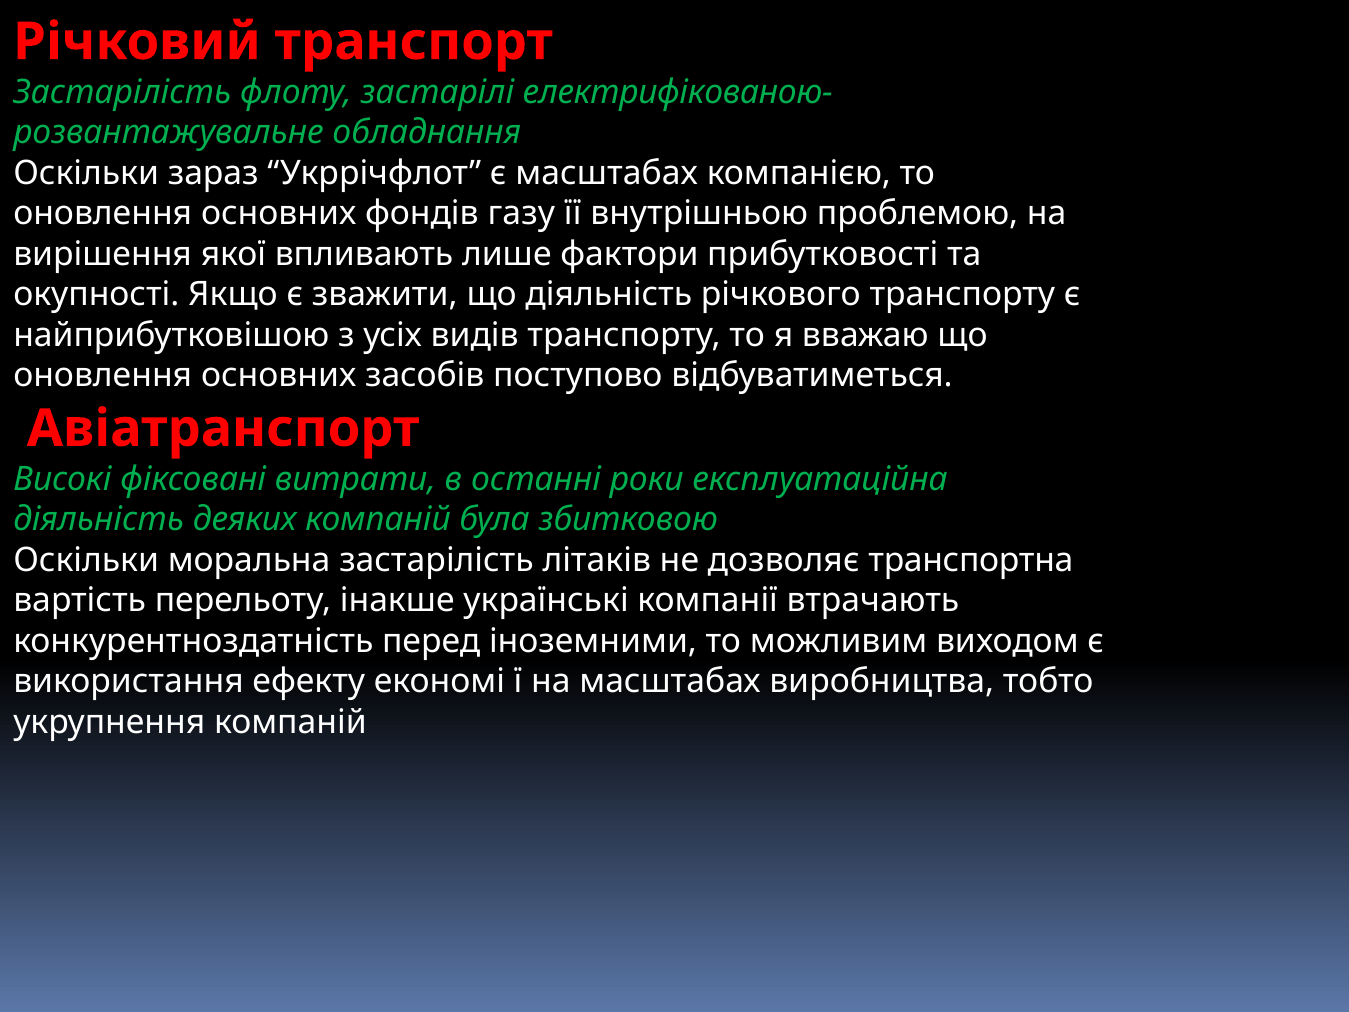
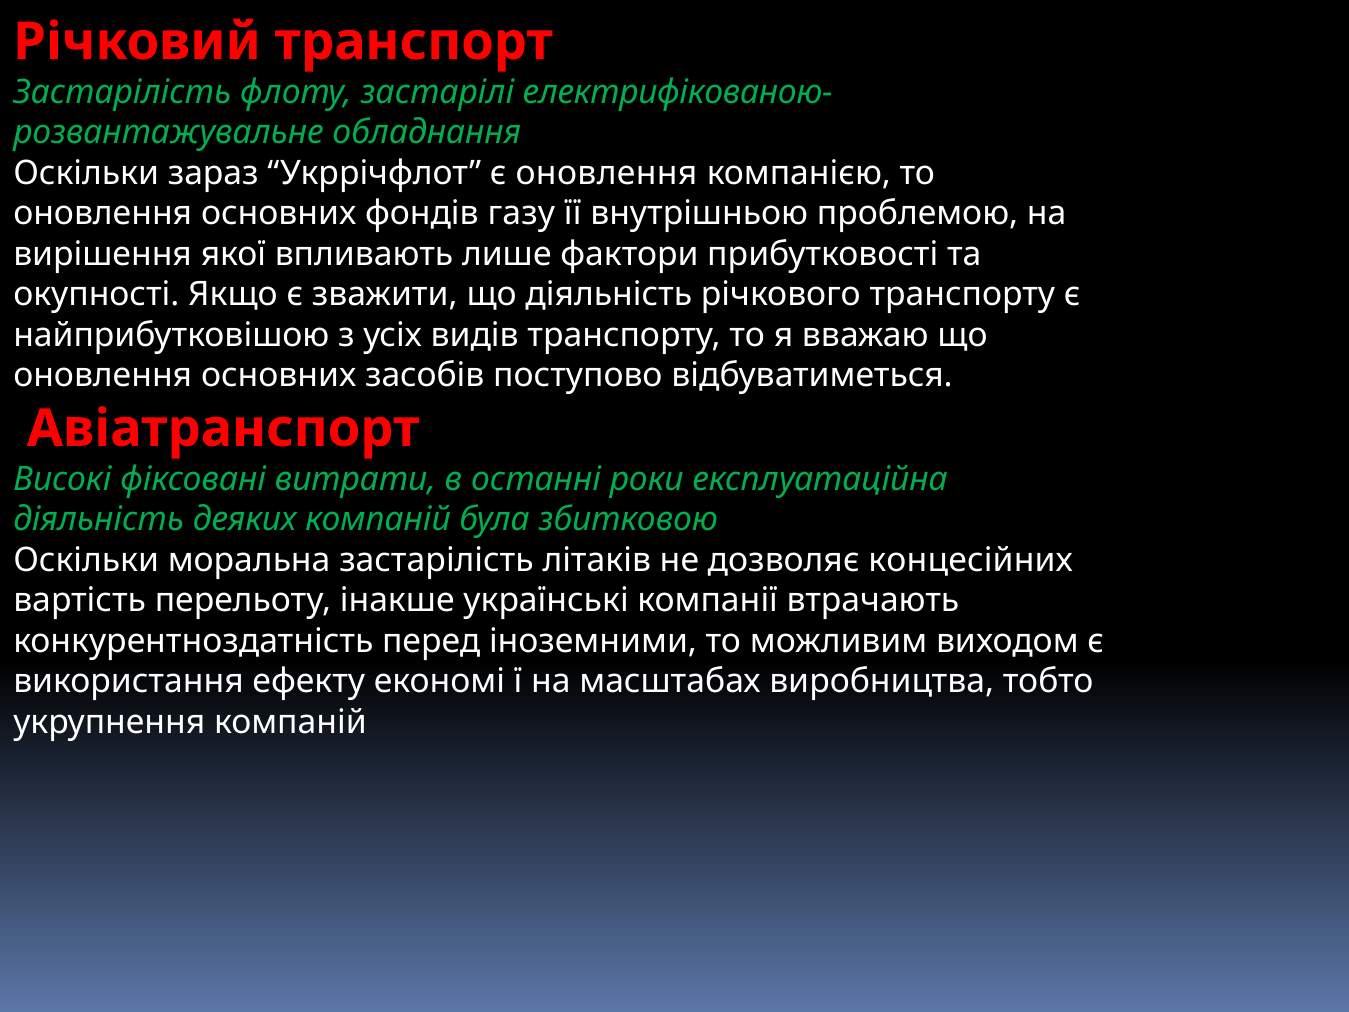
є масштабах: масштабах -> оновлення
транспортна: транспортна -> концесійних
